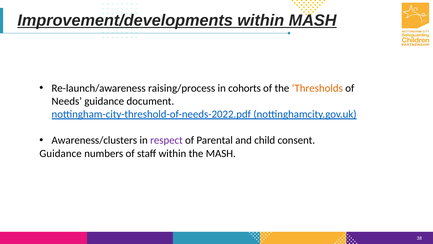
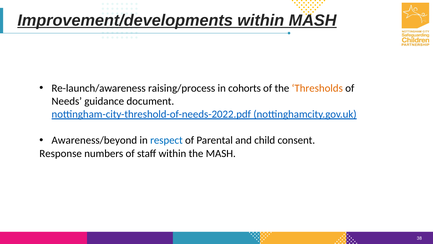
Awareness/clusters: Awareness/clusters -> Awareness/beyond
respect colour: purple -> blue
Guidance at (61, 153): Guidance -> Response
